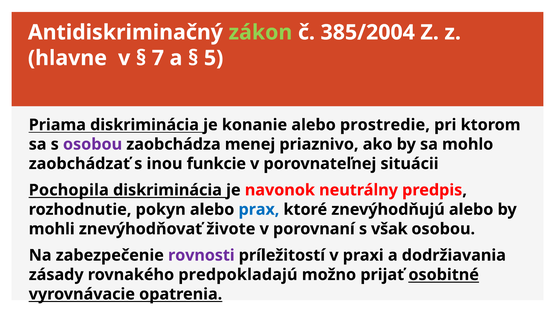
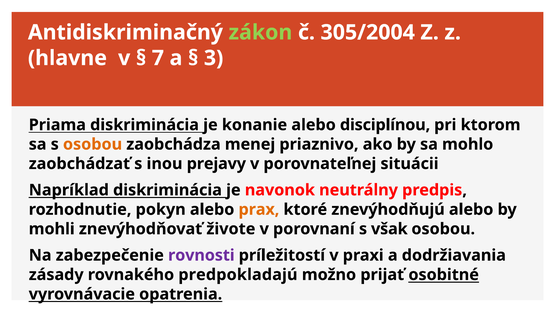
385/2004: 385/2004 -> 305/2004
5: 5 -> 3
prostredie: prostredie -> disciplínou
osobou at (93, 144) colour: purple -> orange
funkcie: funkcie -> prejavy
Pochopila: Pochopila -> Napríklad
prax colour: blue -> orange
